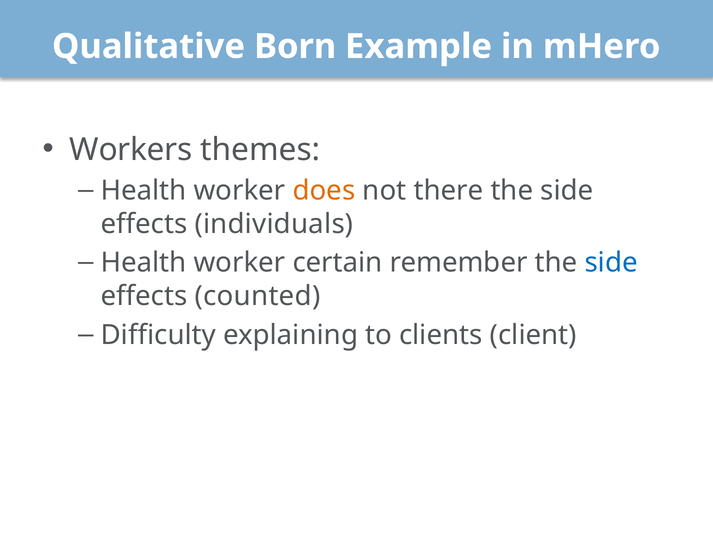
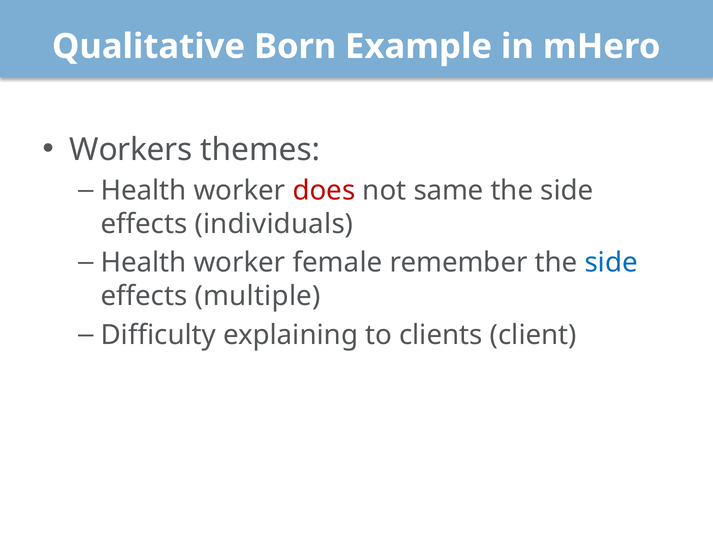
does colour: orange -> red
there: there -> same
certain: certain -> female
counted: counted -> multiple
